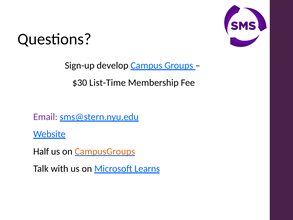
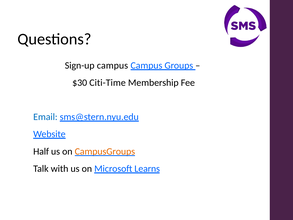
Sign-up develop: develop -> campus
List-Time: List-Time -> Citi-Time
Email colour: purple -> blue
